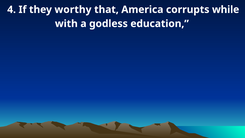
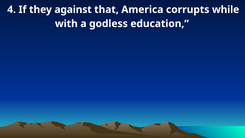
worthy: worthy -> against
